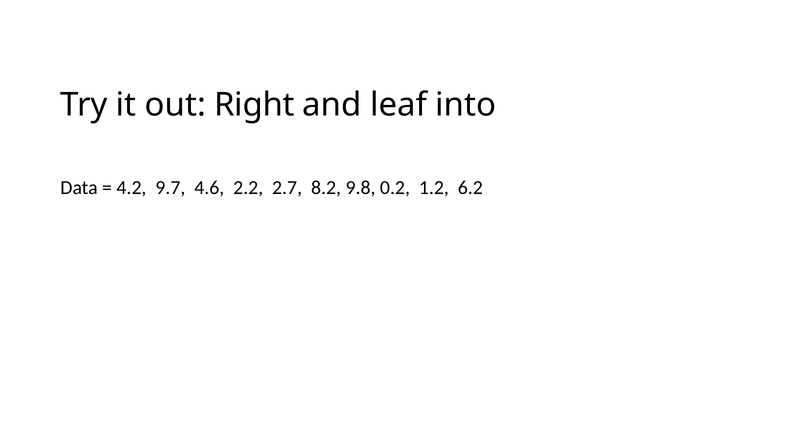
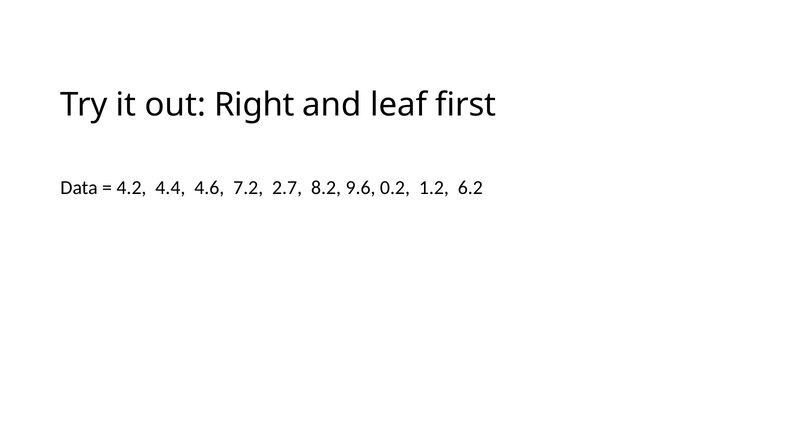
into: into -> first
9.7: 9.7 -> 4.4
2.2: 2.2 -> 7.2
9.8: 9.8 -> 9.6
